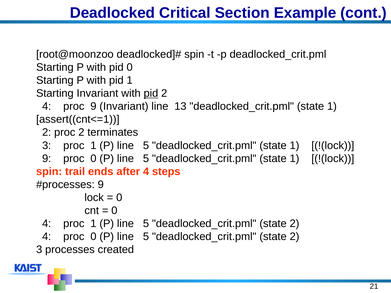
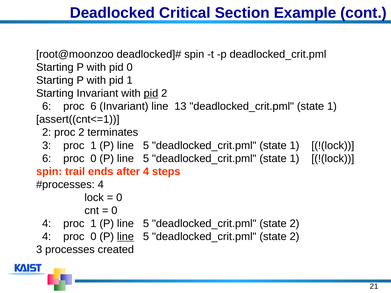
4 at (47, 106): 4 -> 6
proc 9: 9 -> 6
9 at (47, 159): 9 -> 6
9 at (101, 185): 9 -> 4
line at (125, 237) underline: none -> present
